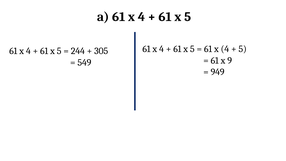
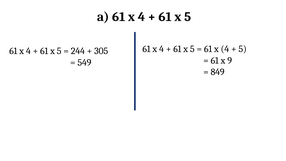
949: 949 -> 849
